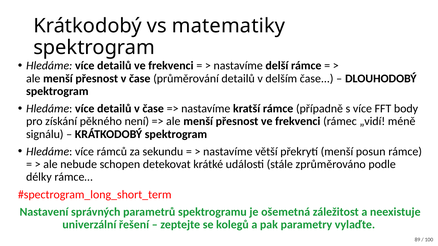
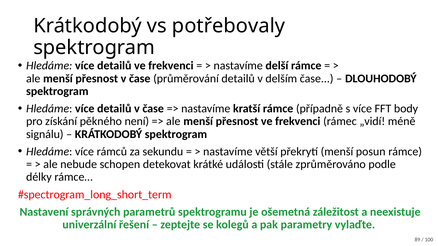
matematiky: matematiky -> potřebovaly
